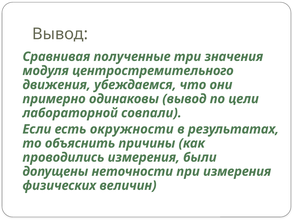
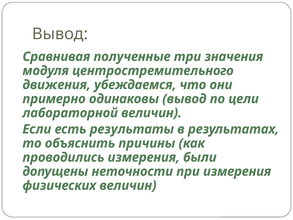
лабораторной совпали: совпали -> величин
окружности: окружности -> результаты
